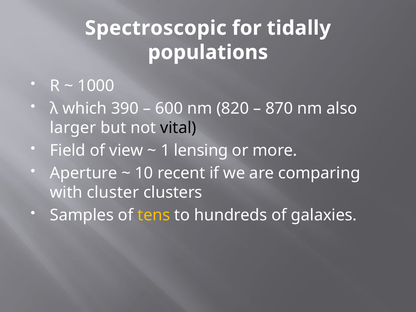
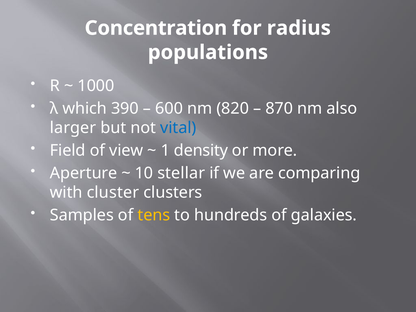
Spectroscopic: Spectroscopic -> Concentration
tidally: tidally -> radius
vital colour: black -> blue
lensing: lensing -> density
recent: recent -> stellar
